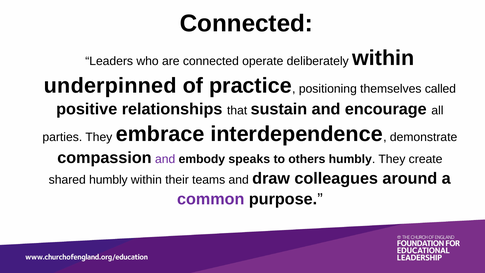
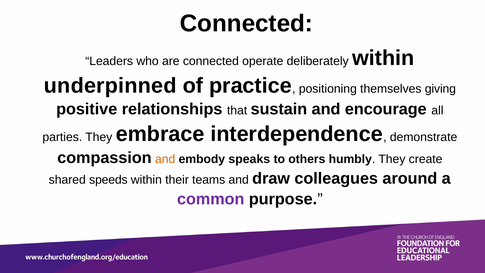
called: called -> giving
and at (165, 159) colour: purple -> orange
shared humbly: humbly -> speeds
